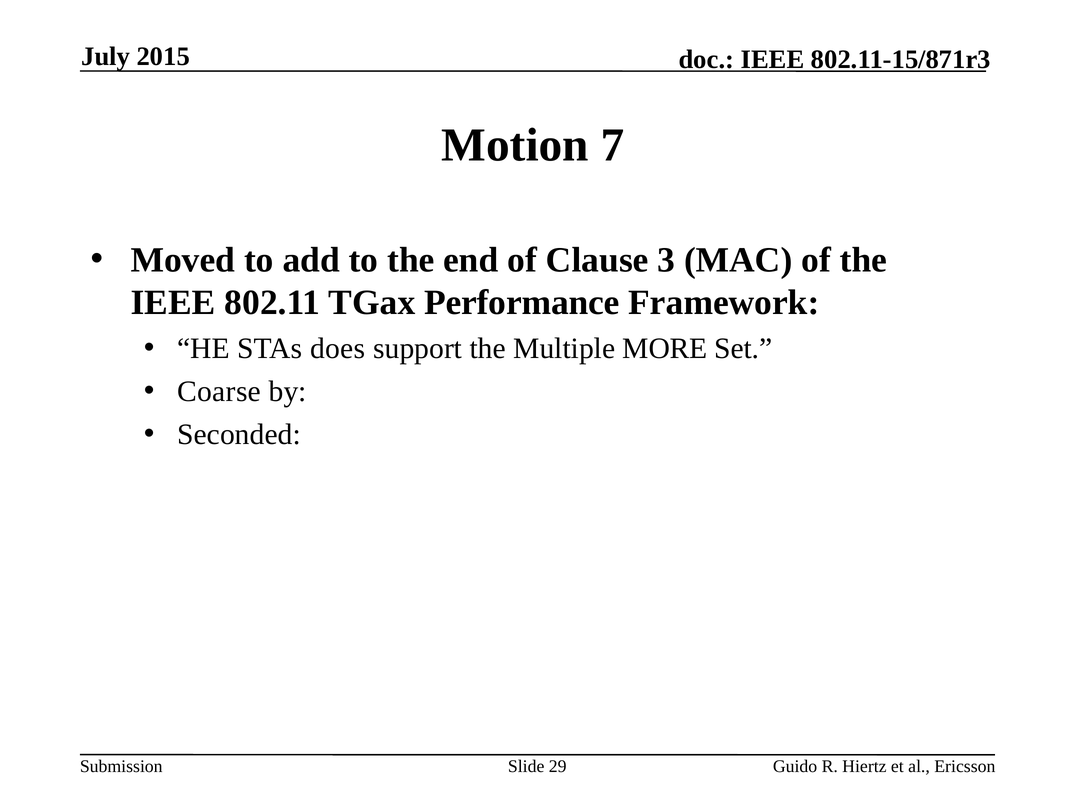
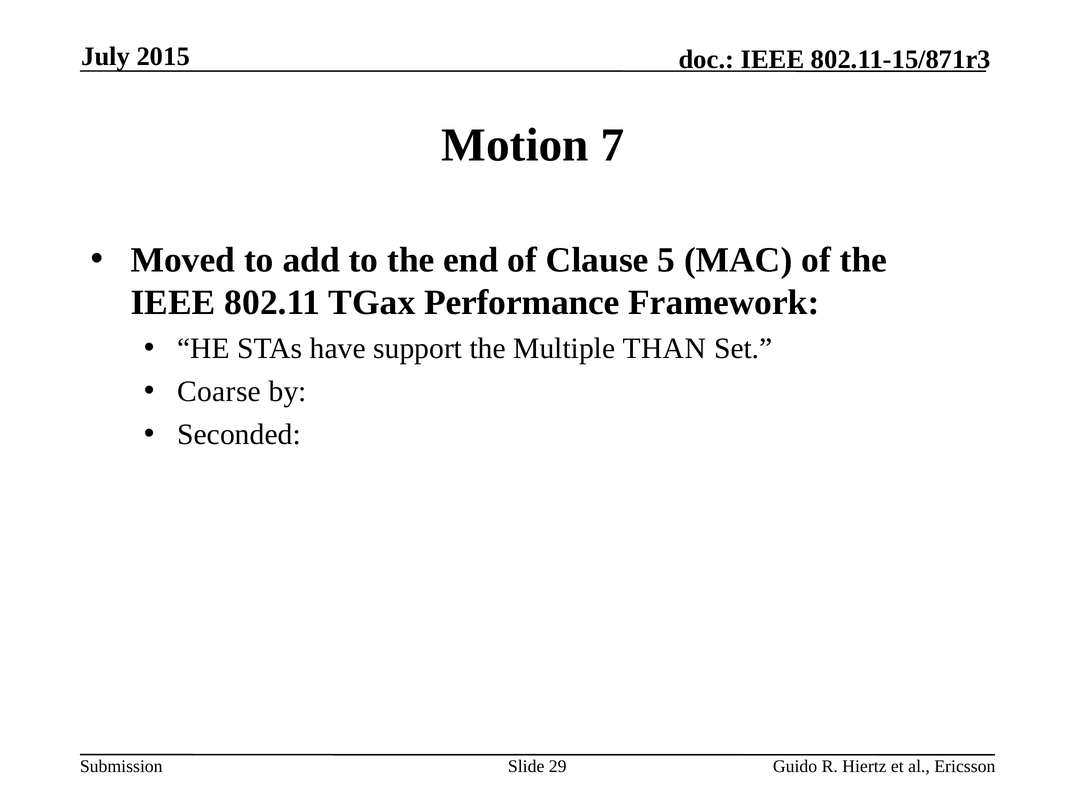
3: 3 -> 5
does: does -> have
MORE: MORE -> THAN
